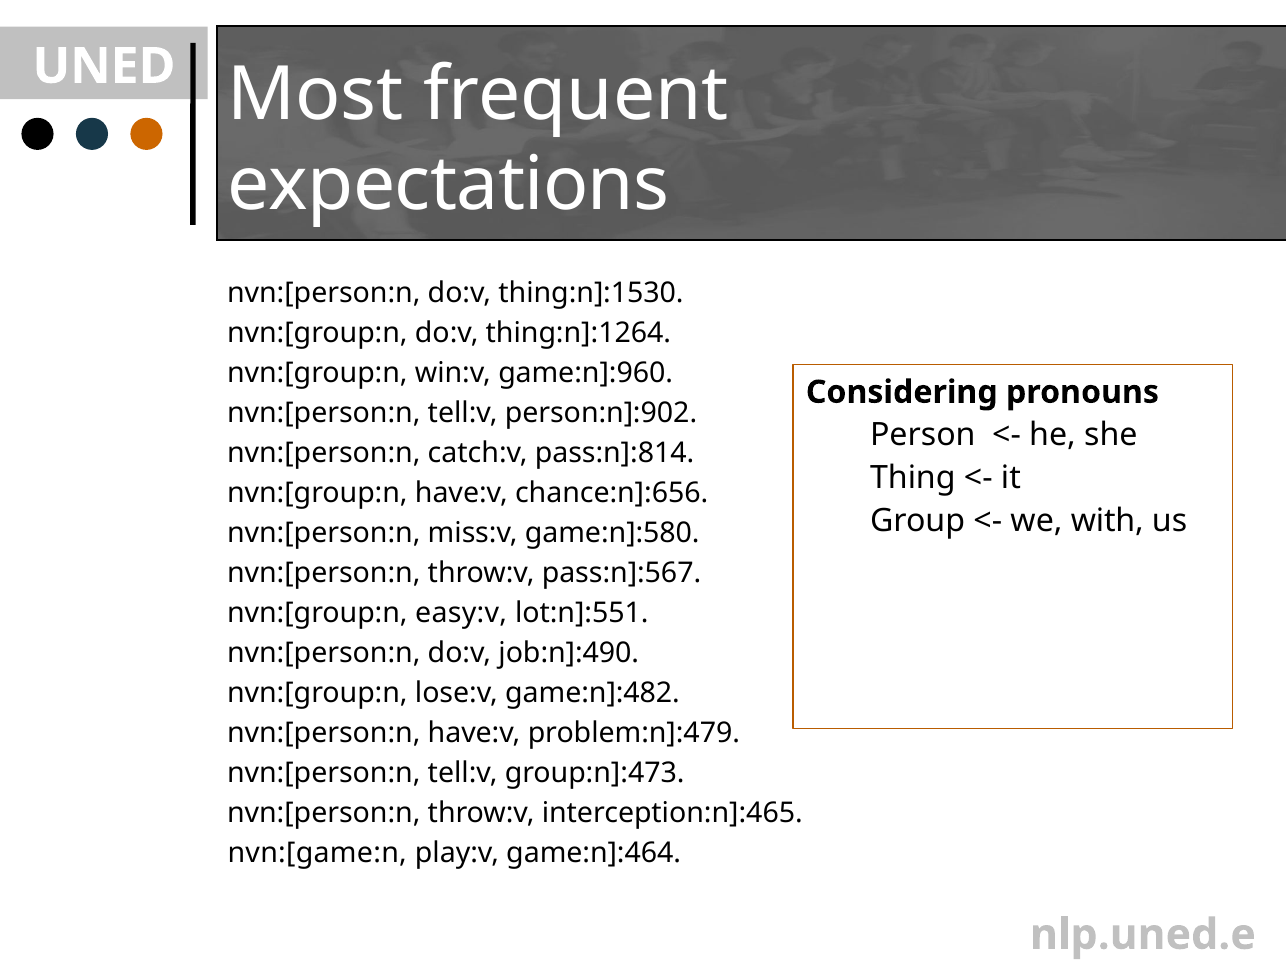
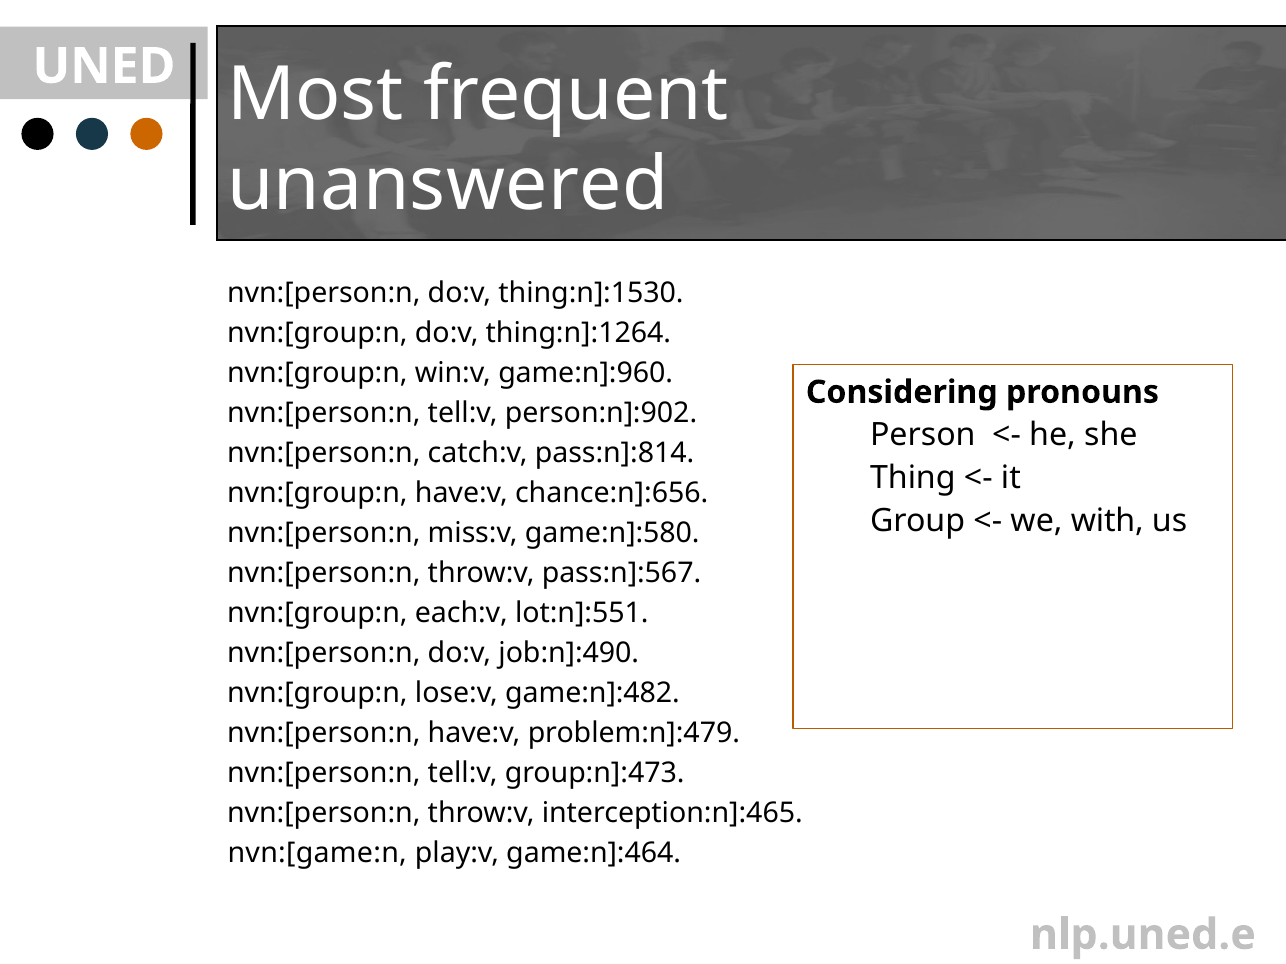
expectations: expectations -> unanswered
easy:v: easy:v -> each:v
